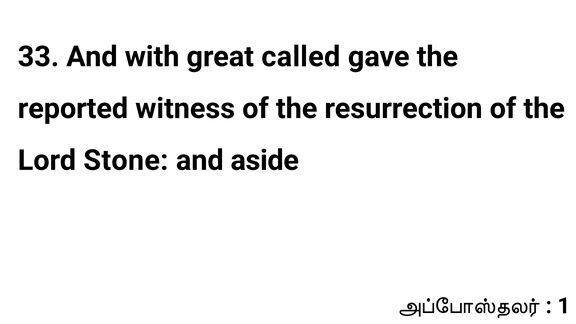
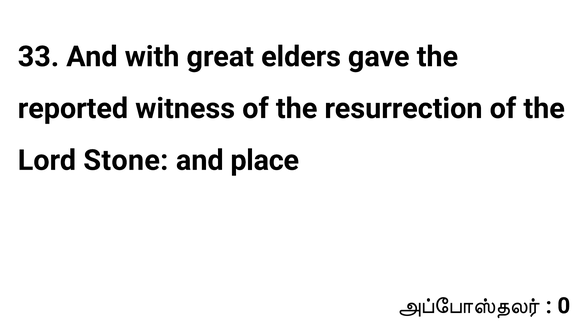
called: called -> elders
aside: aside -> place
1: 1 -> 0
